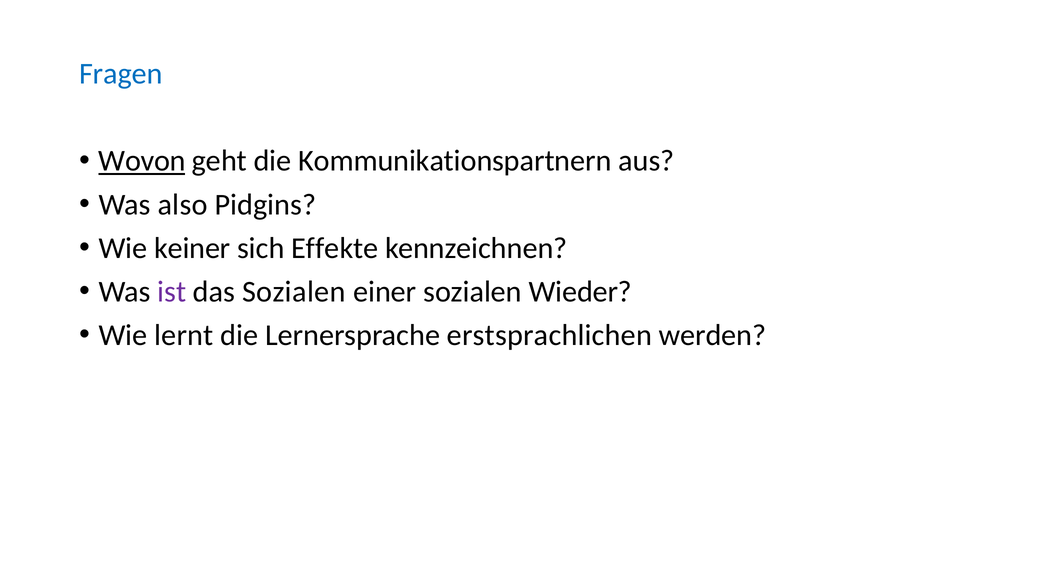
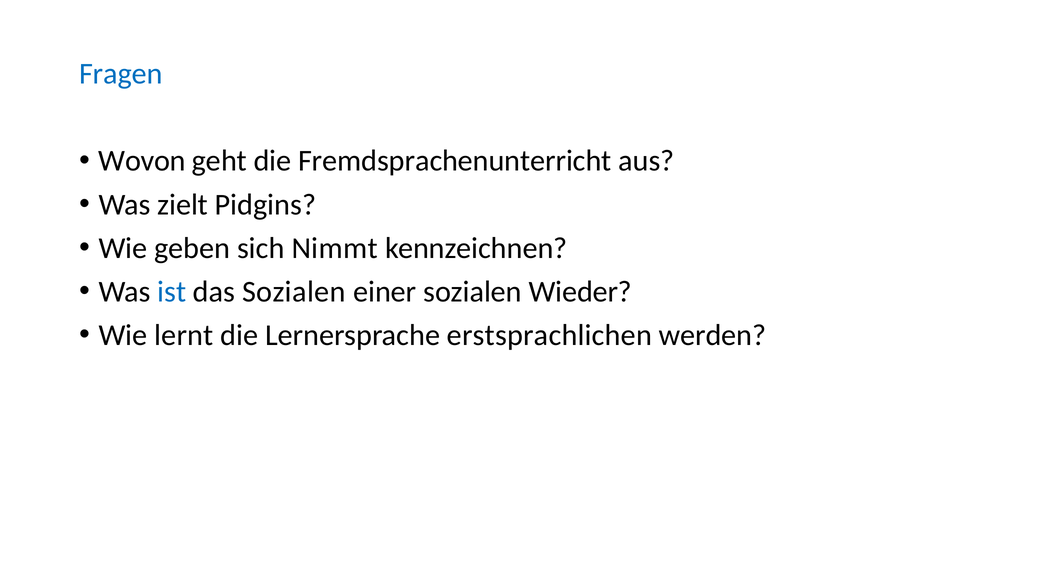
Wovon underline: present -> none
Kommunikationspartnern: Kommunikationspartnern -> Fremdsprachenunterricht
also: also -> zielt
keiner: keiner -> geben
Effekte: Effekte -> Nimmt
ist colour: purple -> blue
